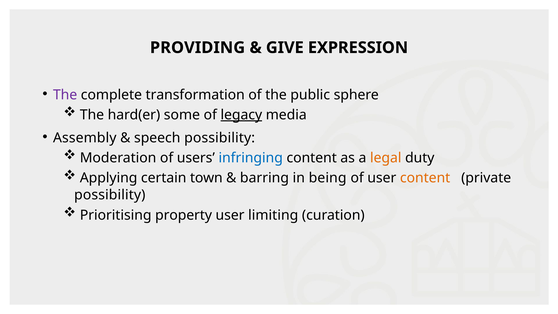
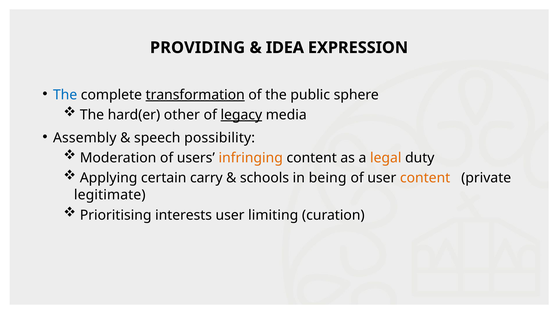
GIVE: GIVE -> IDEA
The at (65, 95) colour: purple -> blue
transformation underline: none -> present
some: some -> other
infringing colour: blue -> orange
town: town -> carry
barring: barring -> schools
possibility at (110, 195): possibility -> legitimate
property: property -> interests
